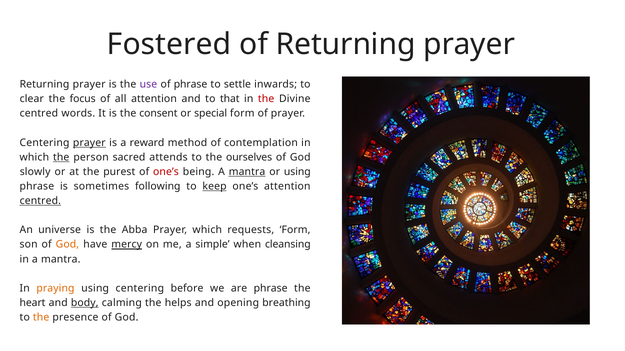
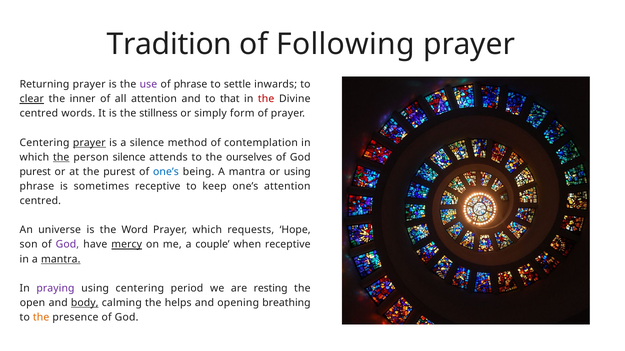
Fostered: Fostered -> Tradition
of Returning: Returning -> Following
clear underline: none -> present
focus: focus -> inner
consent: consent -> stillness
special: special -> simply
a reward: reward -> silence
person sacred: sacred -> silence
slowly at (35, 172): slowly -> purest
one’s at (166, 172) colour: red -> blue
mantra at (247, 172) underline: present -> none
sometimes following: following -> receptive
keep underline: present -> none
centred at (40, 201) underline: present -> none
Abba: Abba -> Word
requests Form: Form -> Hope
God at (67, 245) colour: orange -> purple
simple: simple -> couple
when cleansing: cleansing -> receptive
mantra at (61, 260) underline: none -> present
praying colour: orange -> purple
before: before -> period
are phrase: phrase -> resting
heart: heart -> open
